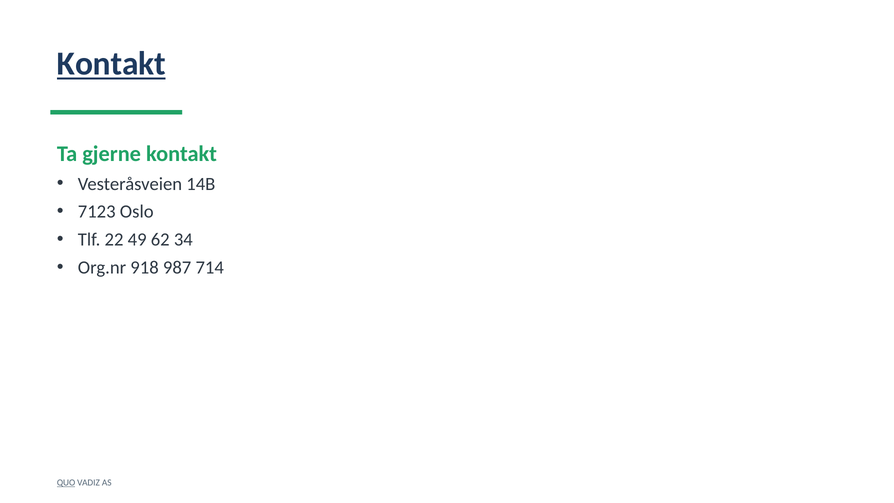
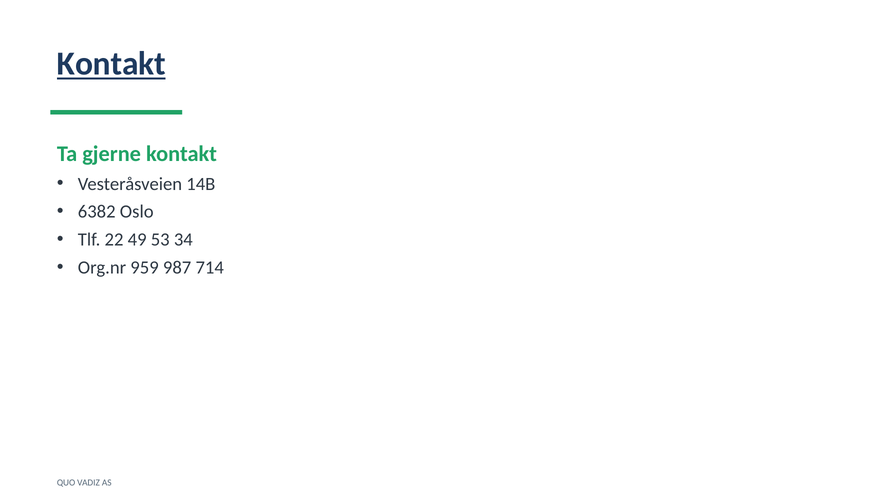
7123: 7123 -> 6382
62: 62 -> 53
918: 918 -> 959
QUO underline: present -> none
